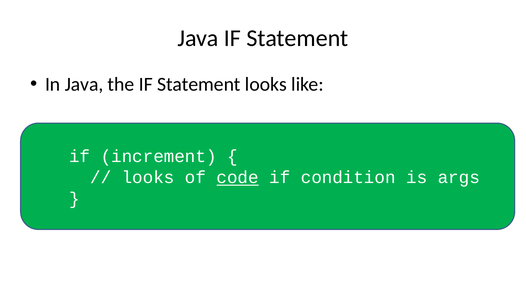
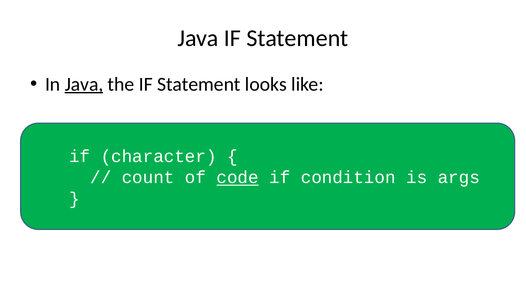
Java at (84, 84) underline: none -> present
increment: increment -> character
looks at (148, 177): looks -> count
